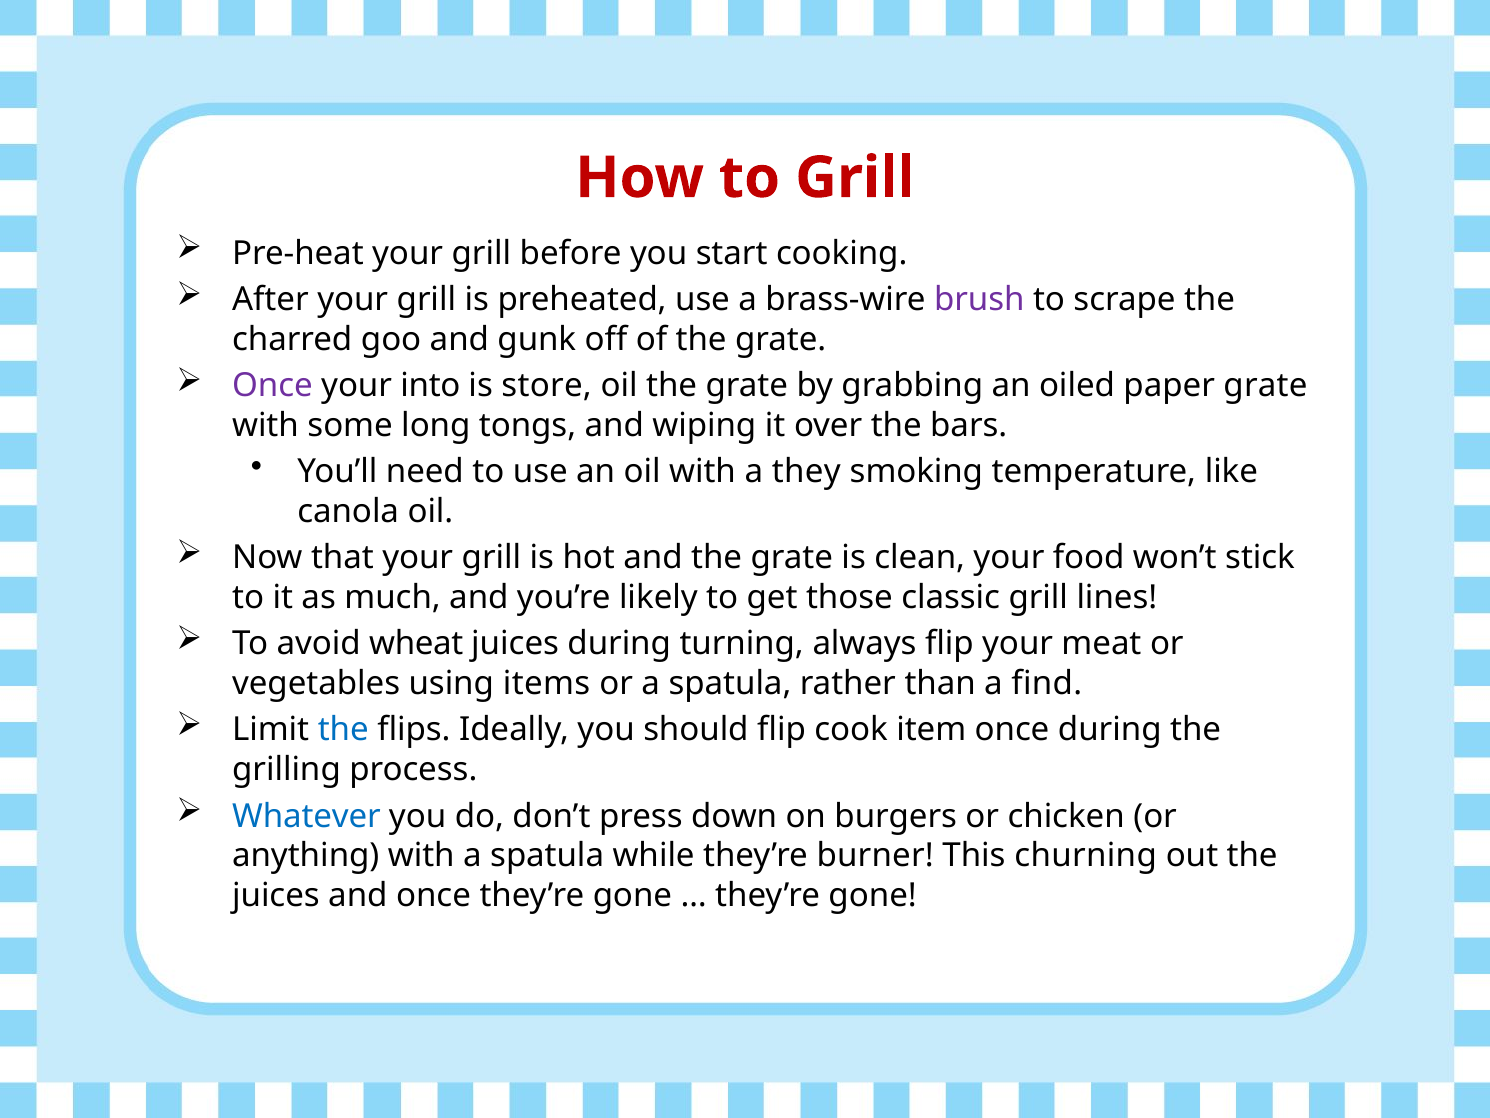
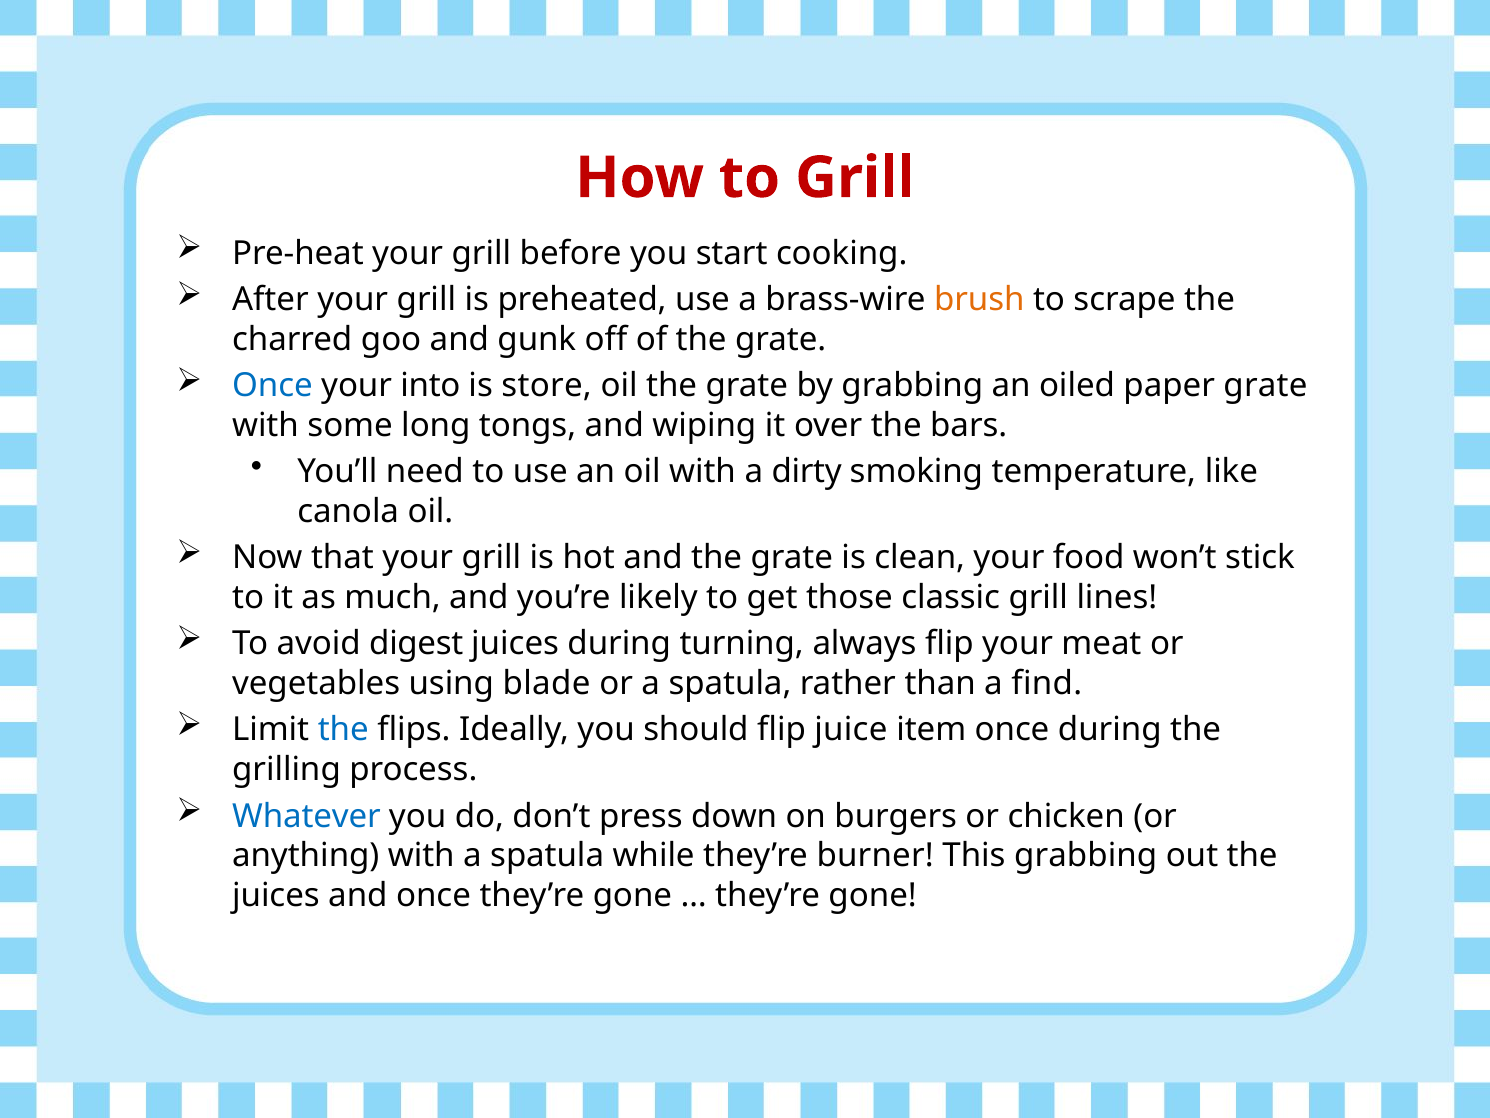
brush colour: purple -> orange
Once at (272, 386) colour: purple -> blue
they: they -> dirty
wheat: wheat -> digest
items: items -> blade
cook: cook -> juice
This churning: churning -> grabbing
